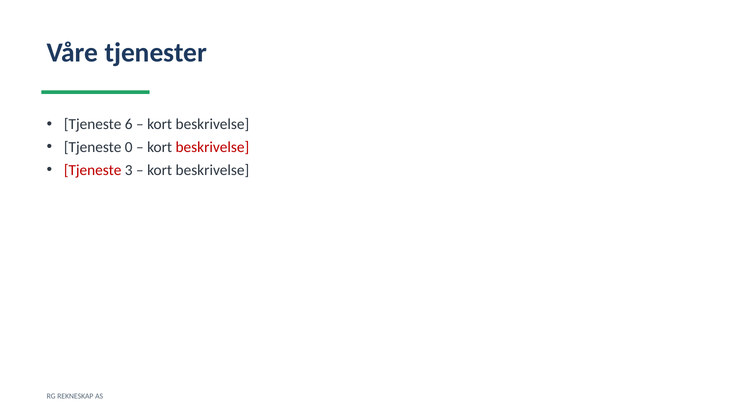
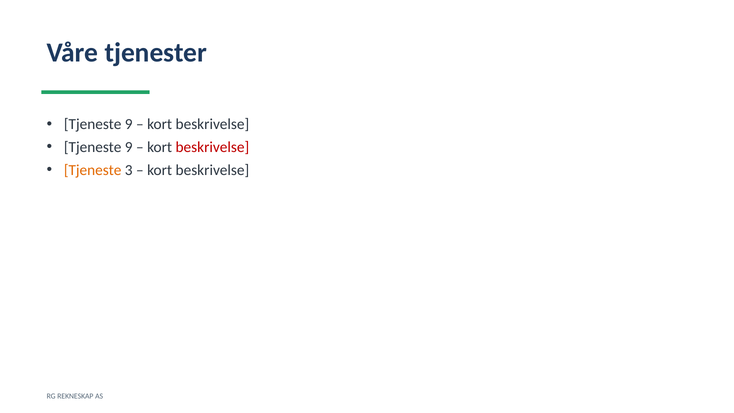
6 at (129, 124): 6 -> 9
0 at (129, 147): 0 -> 9
Tjeneste at (93, 170) colour: red -> orange
